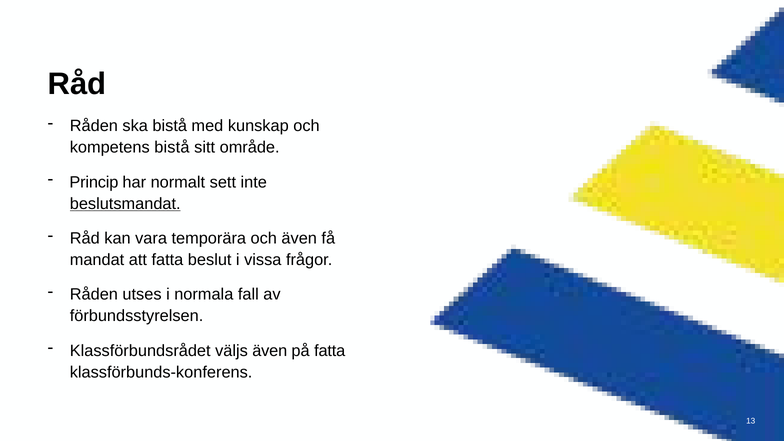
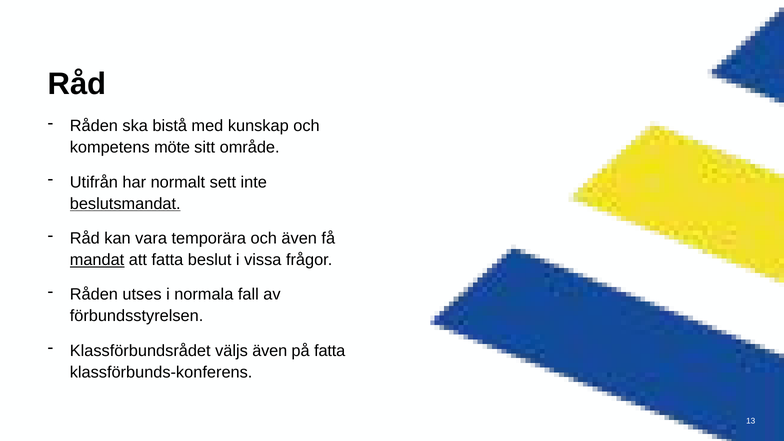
kompetens bistå: bistå -> möte
Princip: Princip -> Utifrån
mandat underline: none -> present
